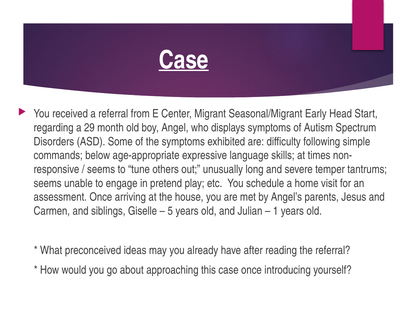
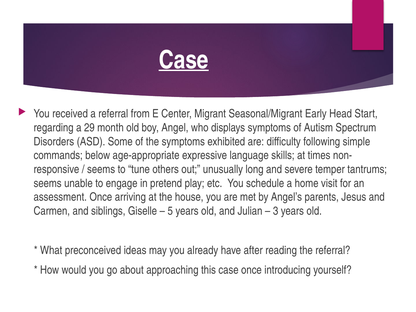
1: 1 -> 3
